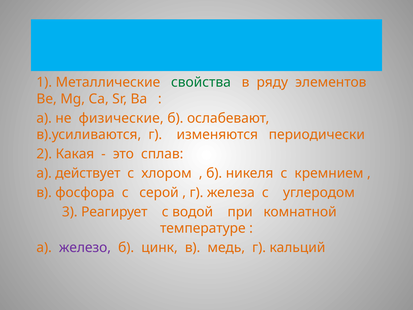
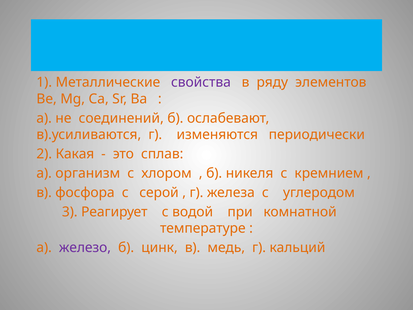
свойства colour: green -> purple
физические: физические -> соединений
действует: действует -> организм
